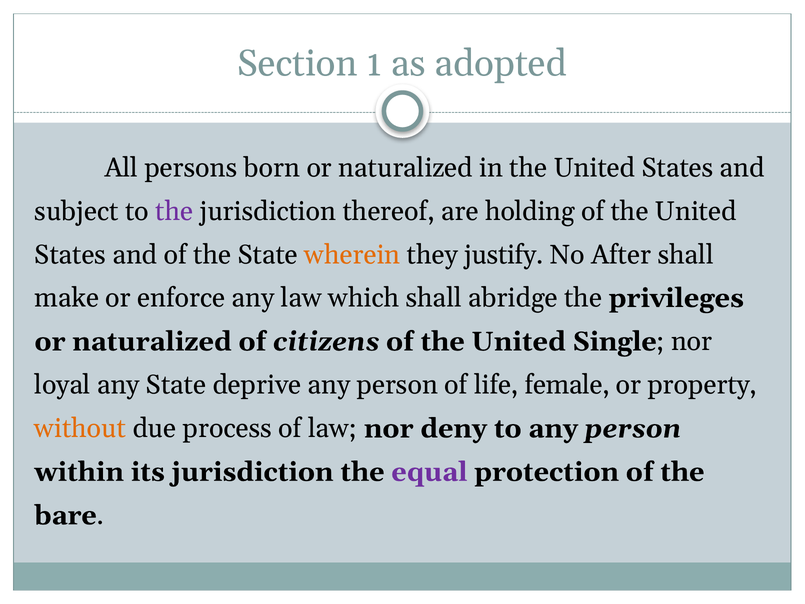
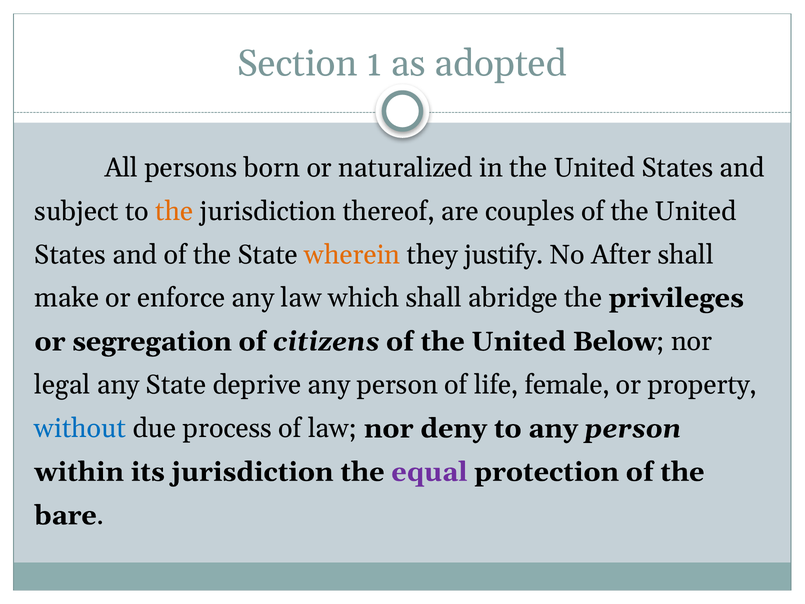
the at (174, 211) colour: purple -> orange
holding: holding -> couples
naturalized at (152, 341): naturalized -> segregation
Single: Single -> Below
loyal: loyal -> legal
without colour: orange -> blue
